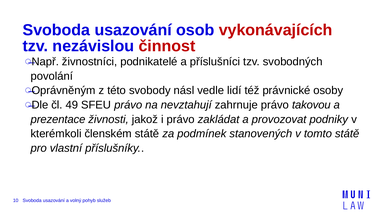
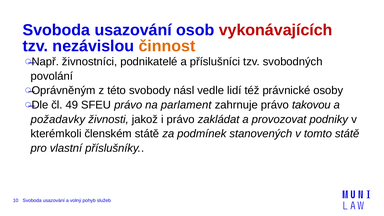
činnost colour: red -> orange
nevztahují: nevztahují -> parlament
prezentace: prezentace -> požadavky
